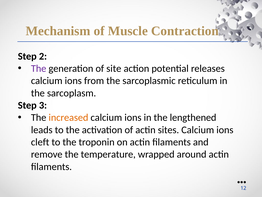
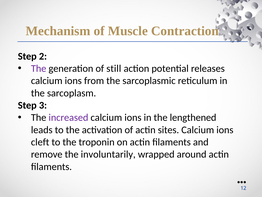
site: site -> still
increased colour: orange -> purple
temperature: temperature -> involuntarily
